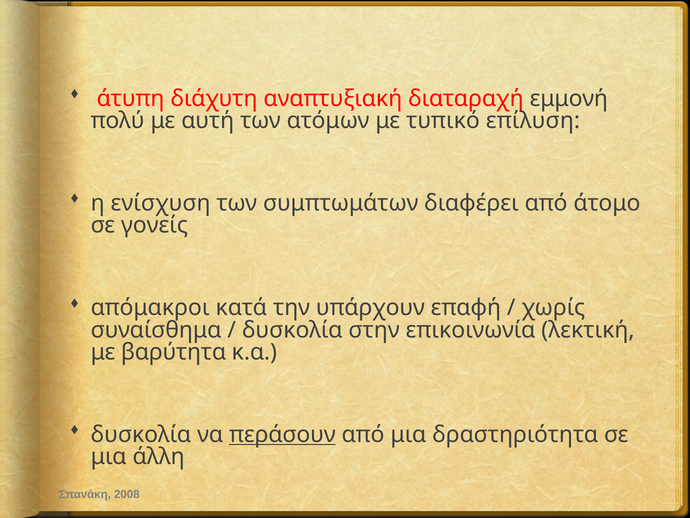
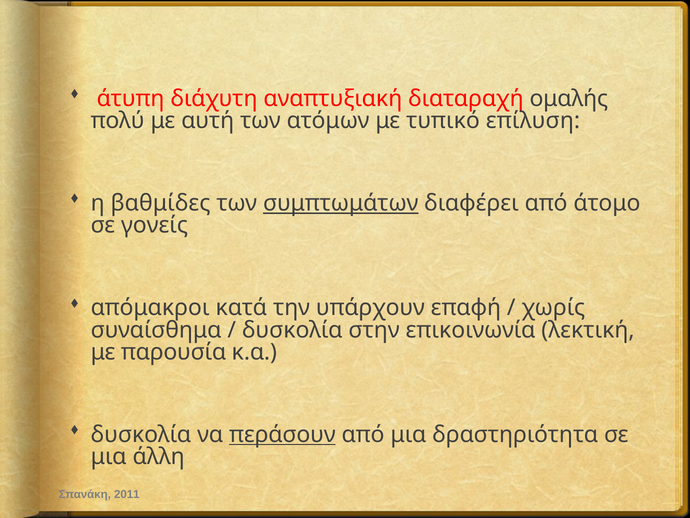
εμμονή: εμμονή -> ομαλής
ενίσχυση: ενίσχυση -> βαθμίδες
συμπτωμάτων underline: none -> present
βαρύτητα: βαρύτητα -> παρουσία
2008: 2008 -> 2011
